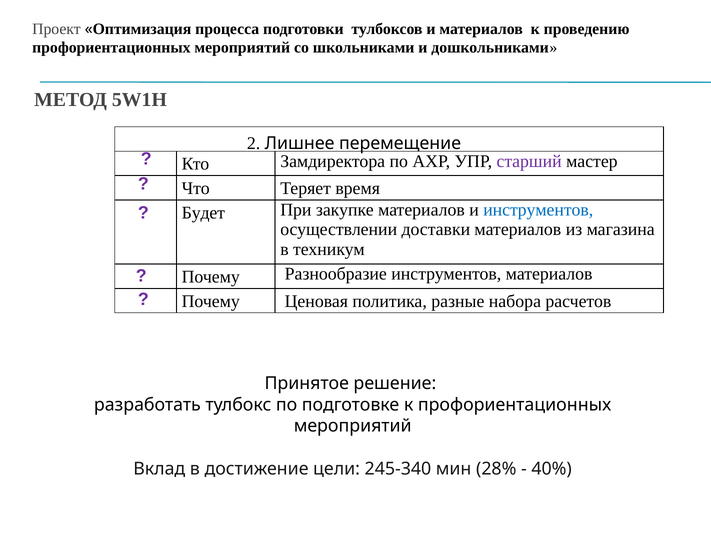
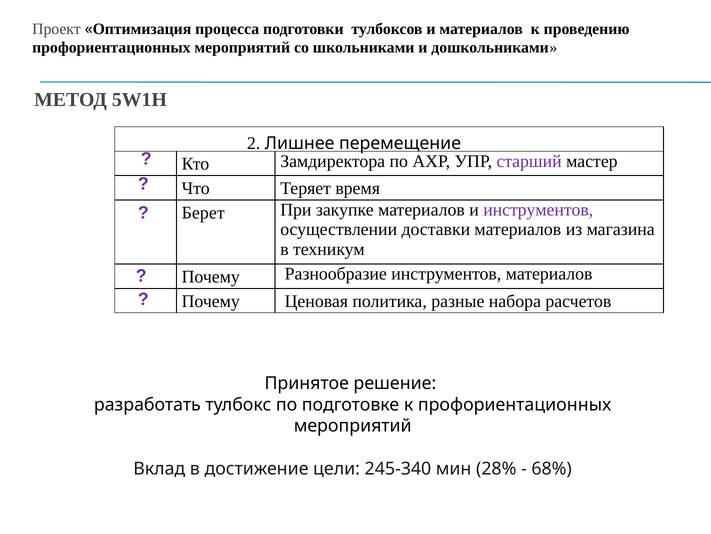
Будет: Будет -> Берет
инструментов at (538, 210) colour: blue -> purple
40%: 40% -> 68%
